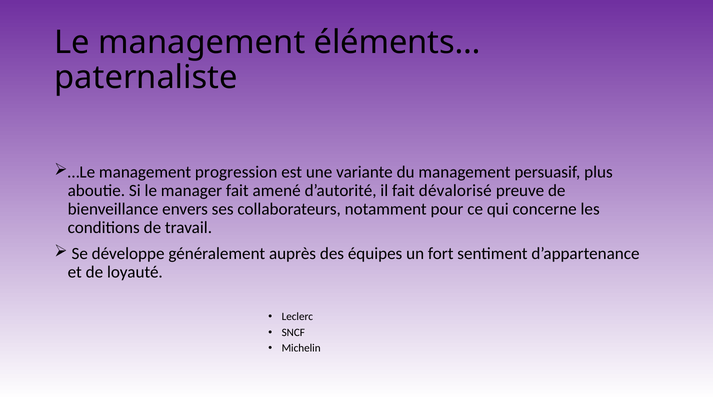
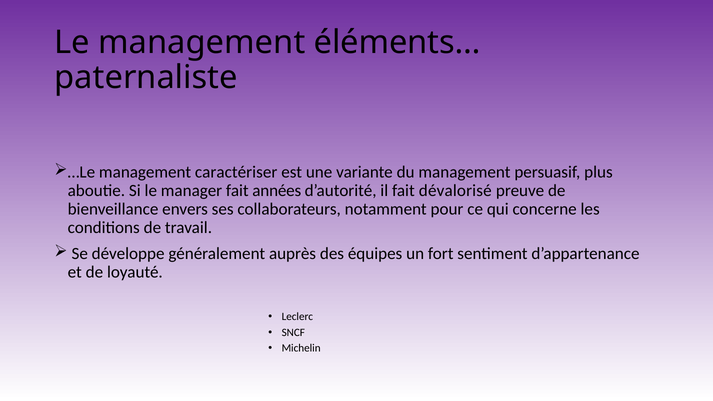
progression: progression -> caractériser
amené: amené -> années
